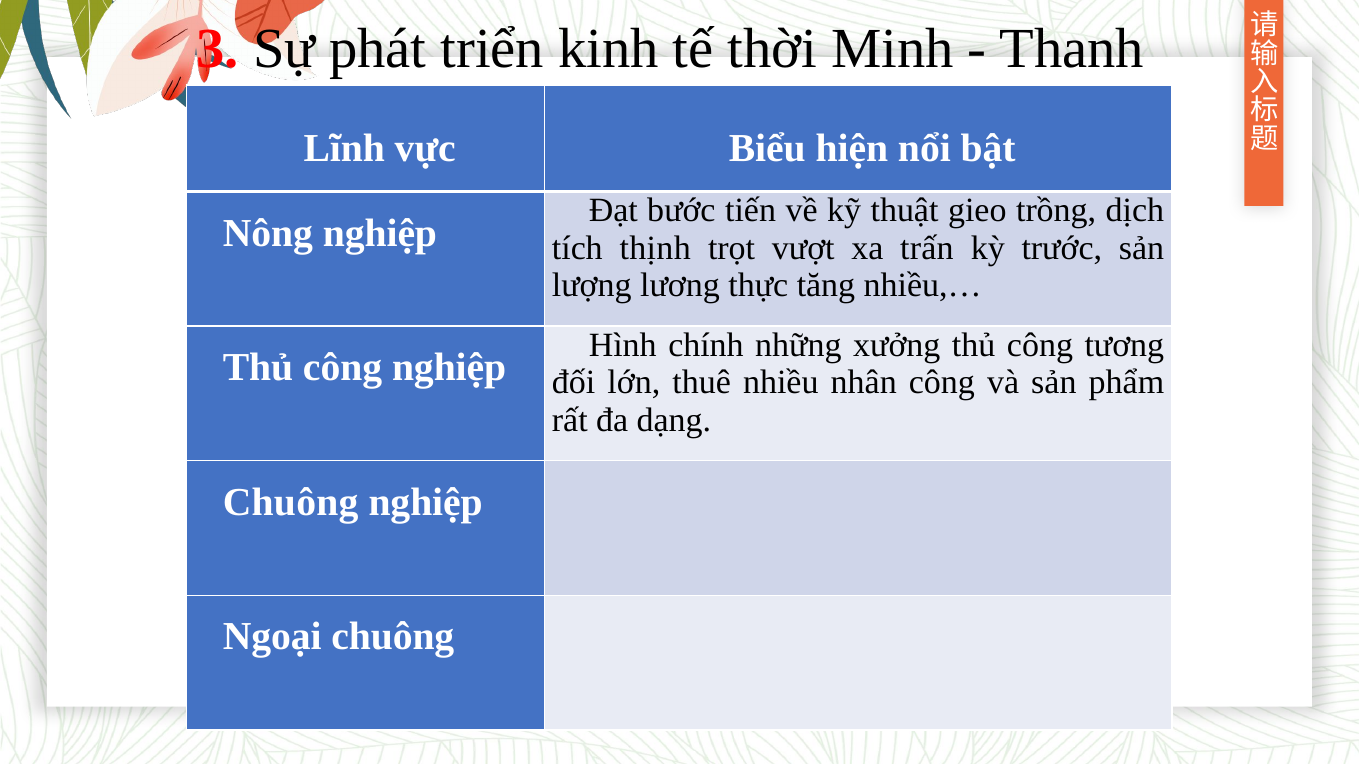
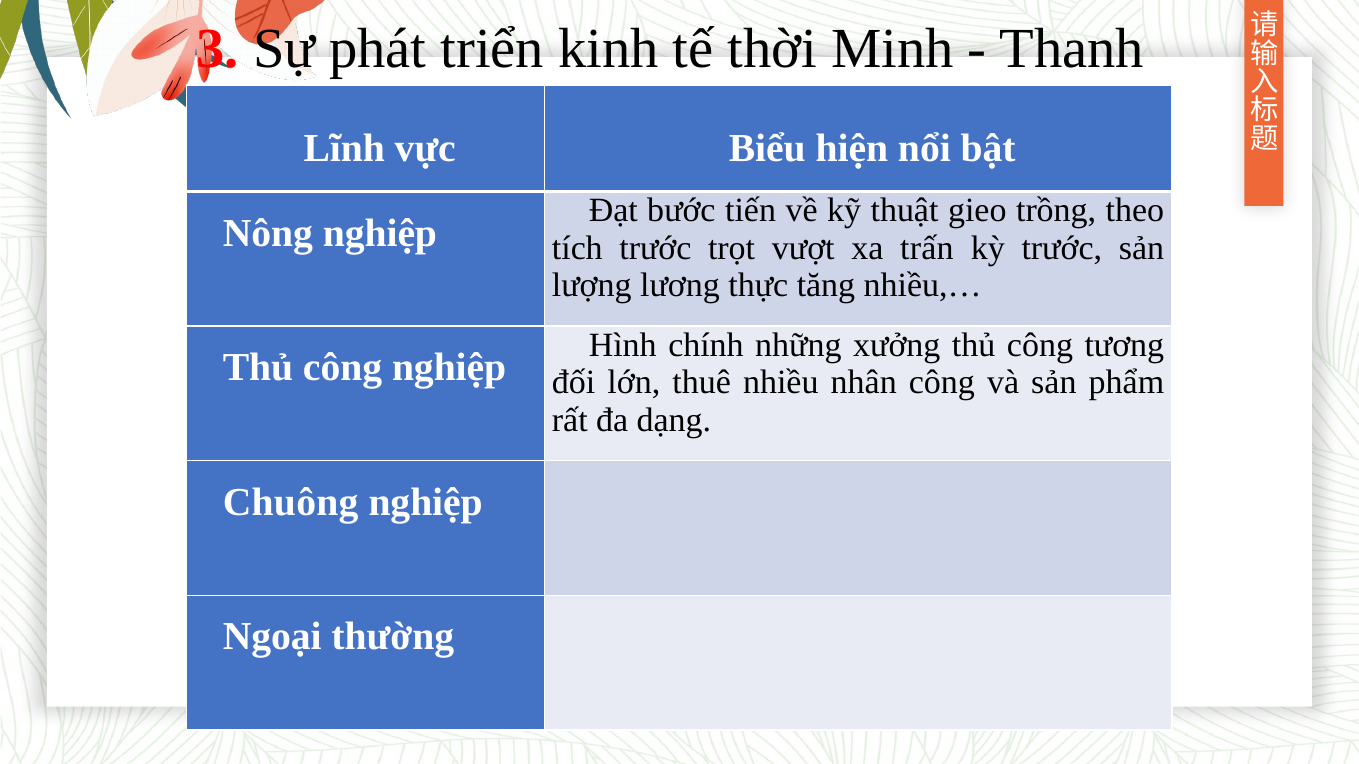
dịch: dịch -> theo
tích thịnh: thịnh -> trước
Ngoại chuông: chuông -> thường
